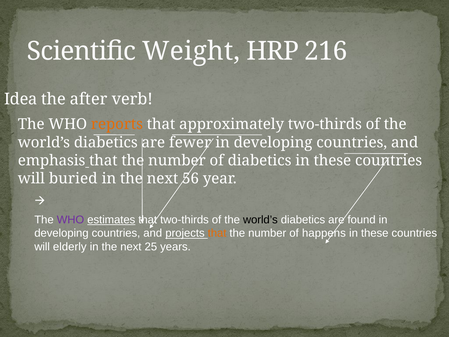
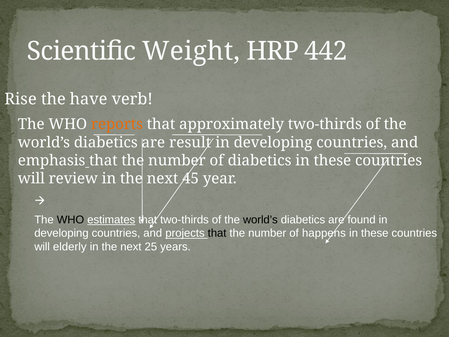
216: 216 -> 442
Idea: Idea -> Rise
after: after -> have
fewer: fewer -> result
buried: buried -> review
56: 56 -> 45
WHO at (70, 220) colour: purple -> black
that at (217, 233) colour: orange -> black
